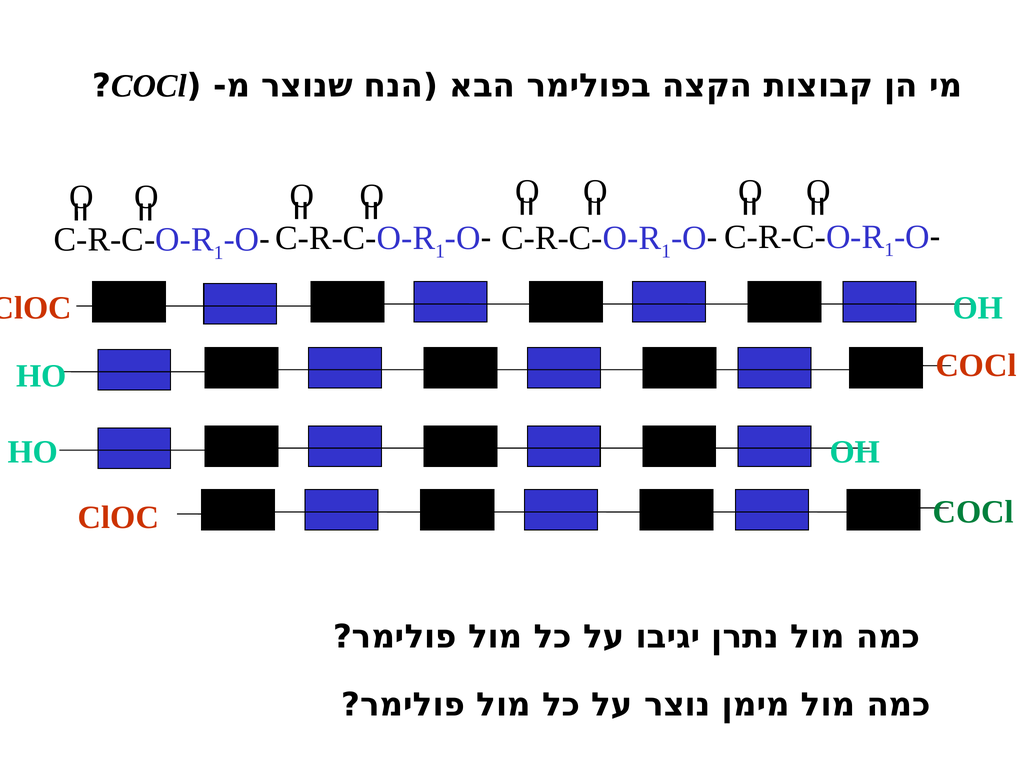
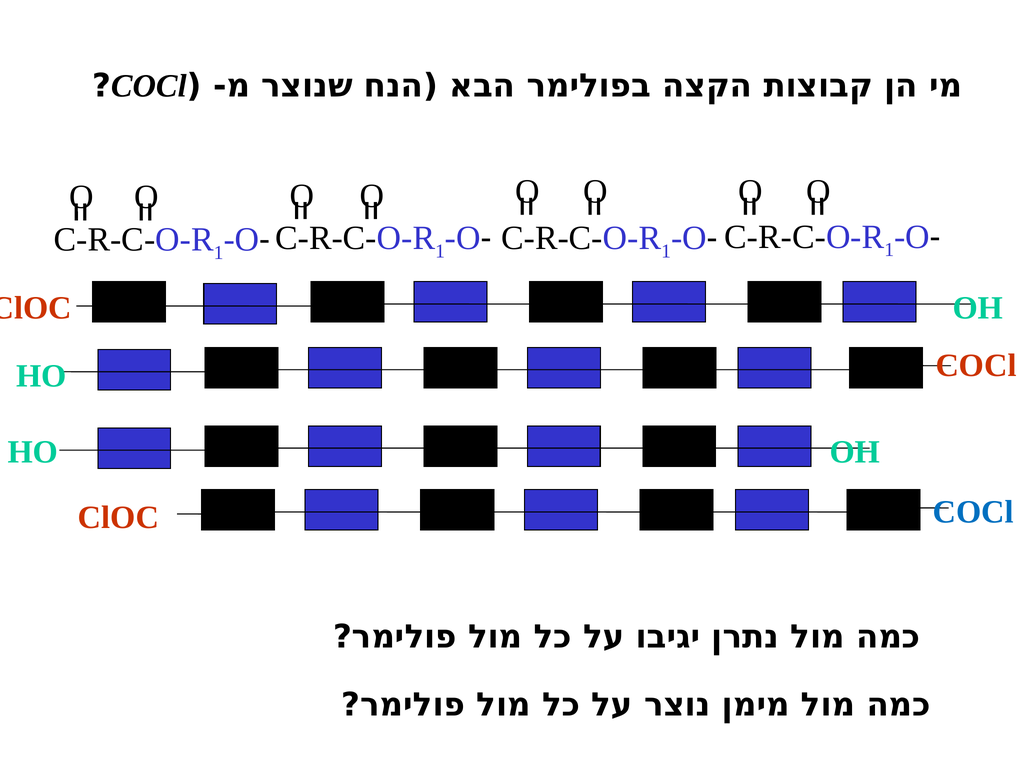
COCl at (973, 512) colour: green -> blue
